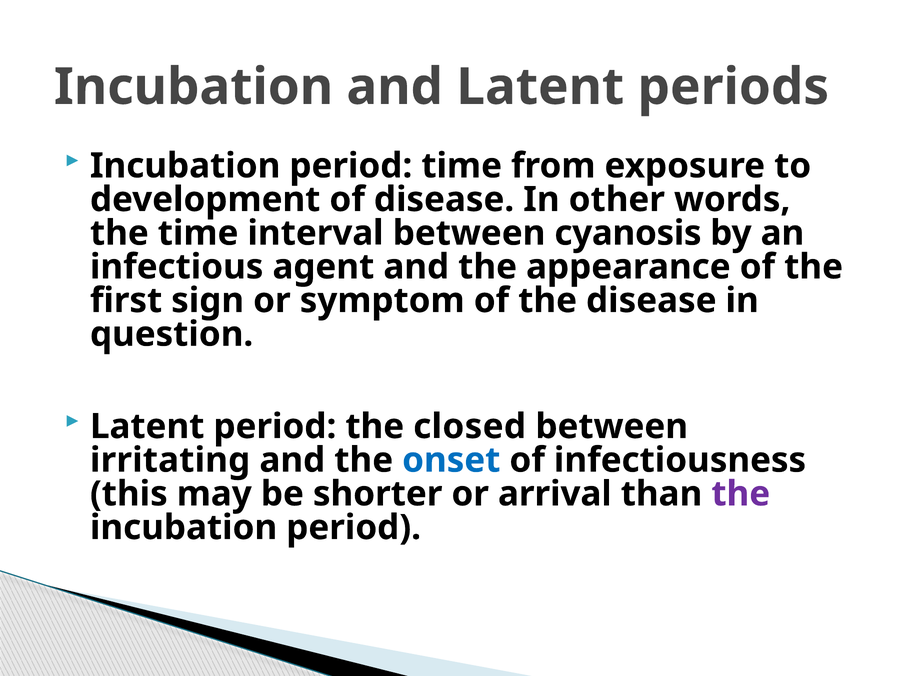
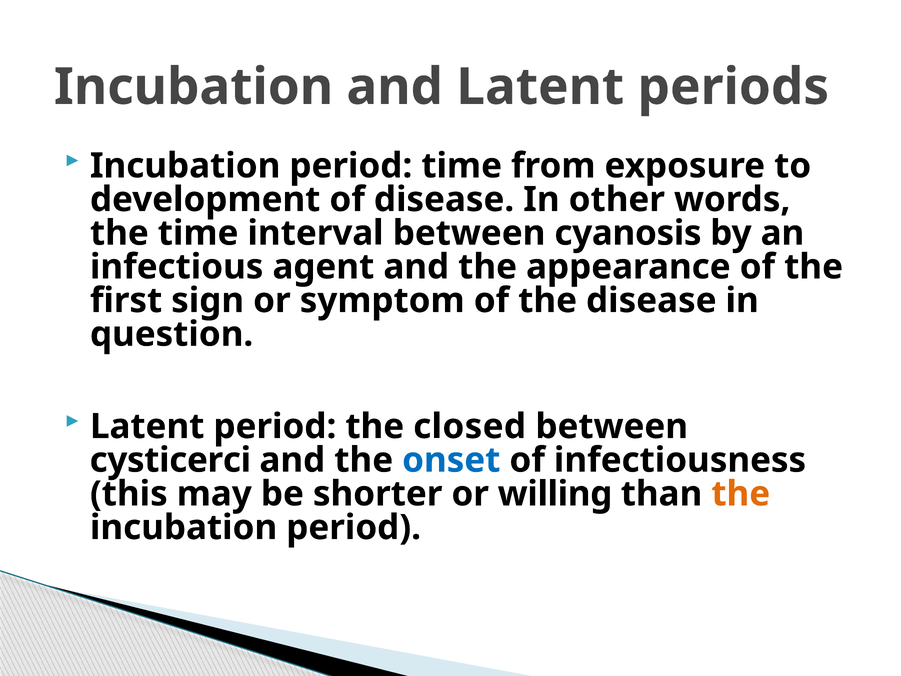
irritating: irritating -> cysticerci
arrival: arrival -> willing
the at (741, 494) colour: purple -> orange
